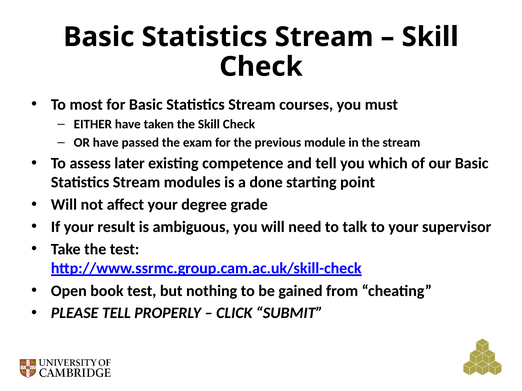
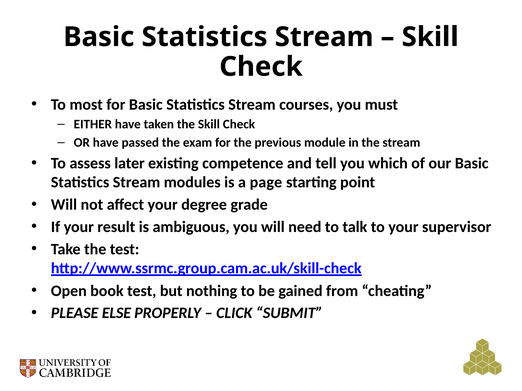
done: done -> page
PLEASE TELL: TELL -> ELSE
